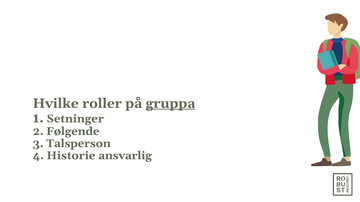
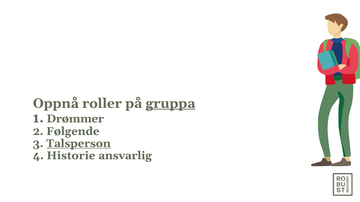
Hvilke: Hvilke -> Oppnå
Setninger: Setninger -> Drømmer
Talsperson underline: none -> present
